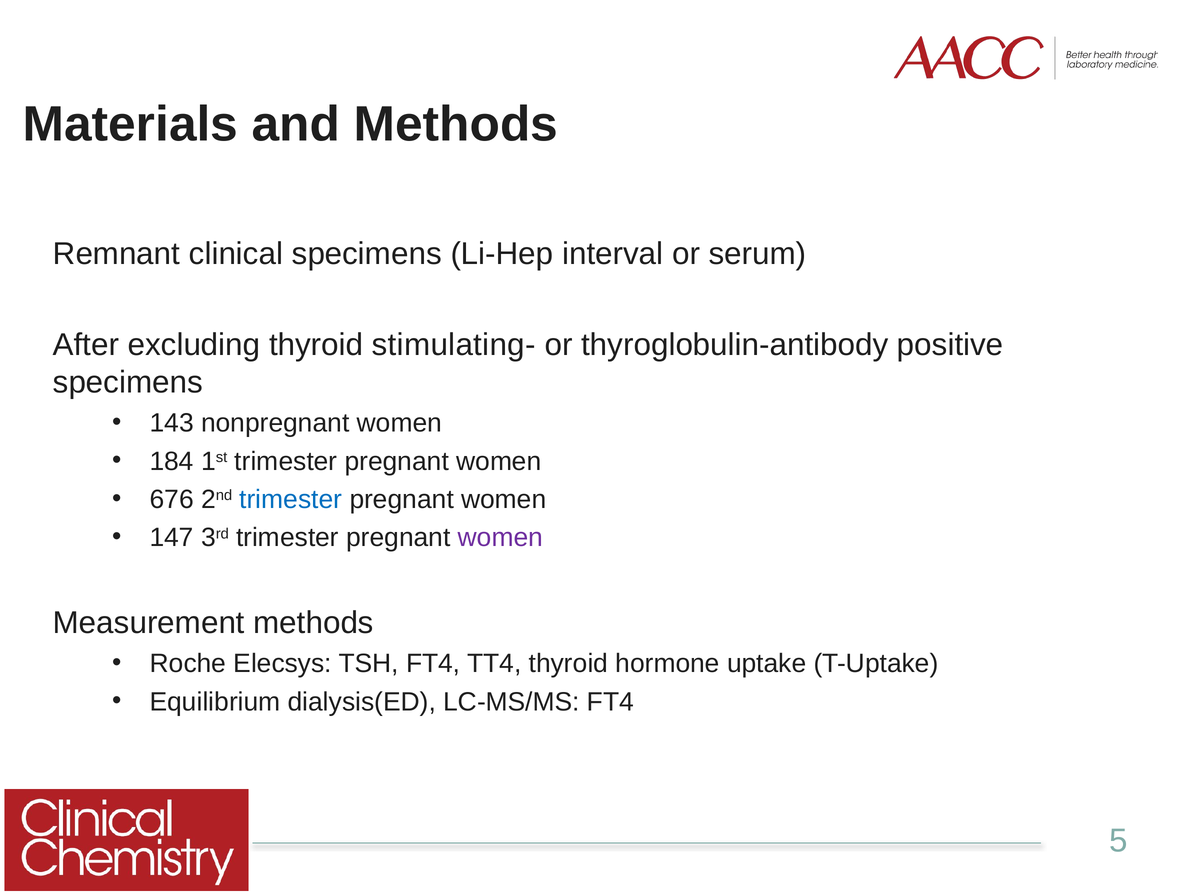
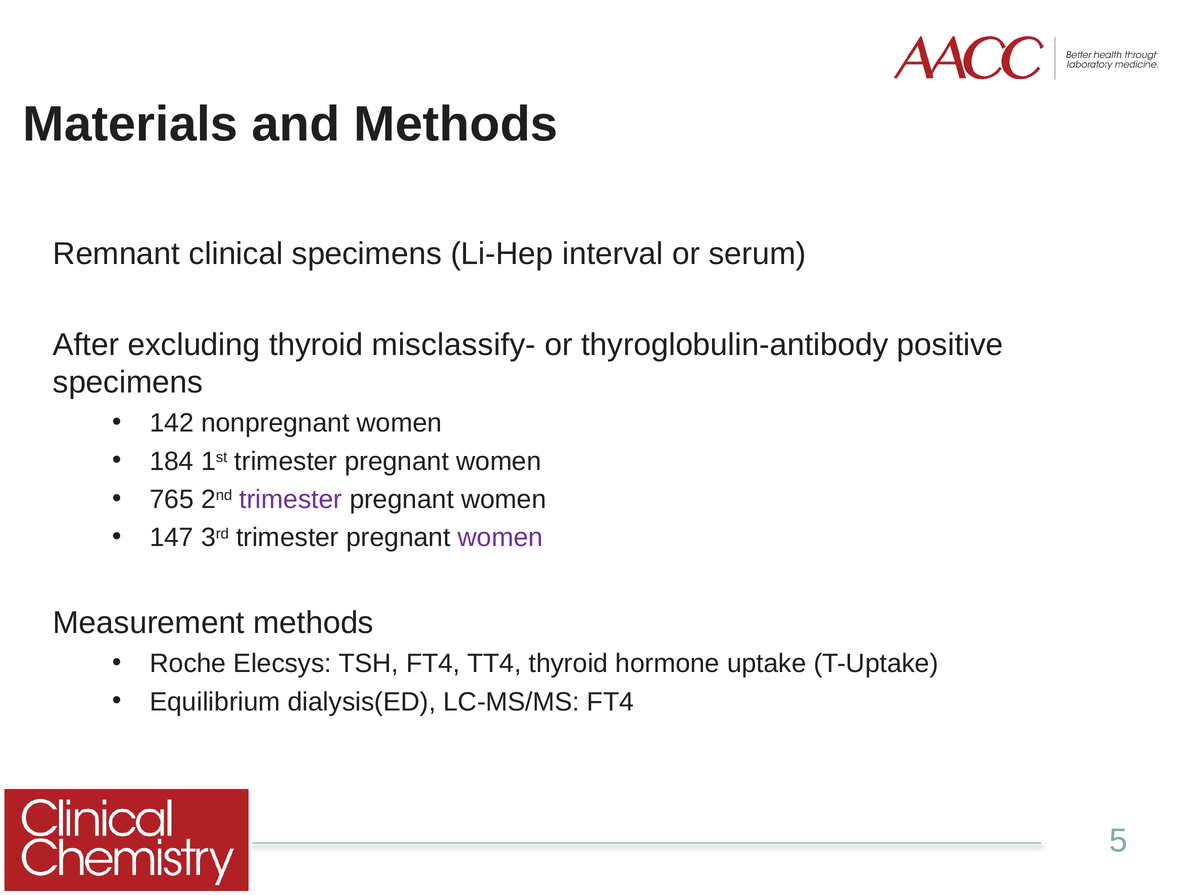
stimulating-: stimulating- -> misclassify-
143: 143 -> 142
676: 676 -> 765
trimester at (291, 499) colour: blue -> purple
